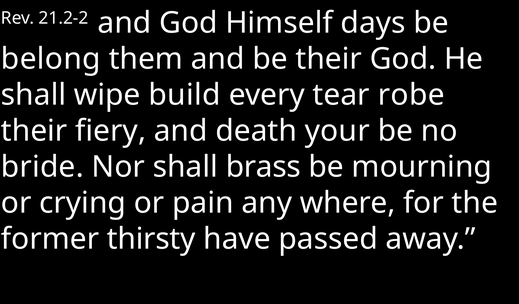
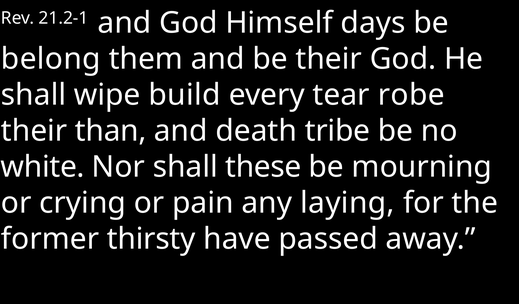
21.2-2: 21.2-2 -> 21.2-1
fiery: fiery -> than
your: your -> tribe
bride: bride -> white
brass: brass -> these
where: where -> laying
